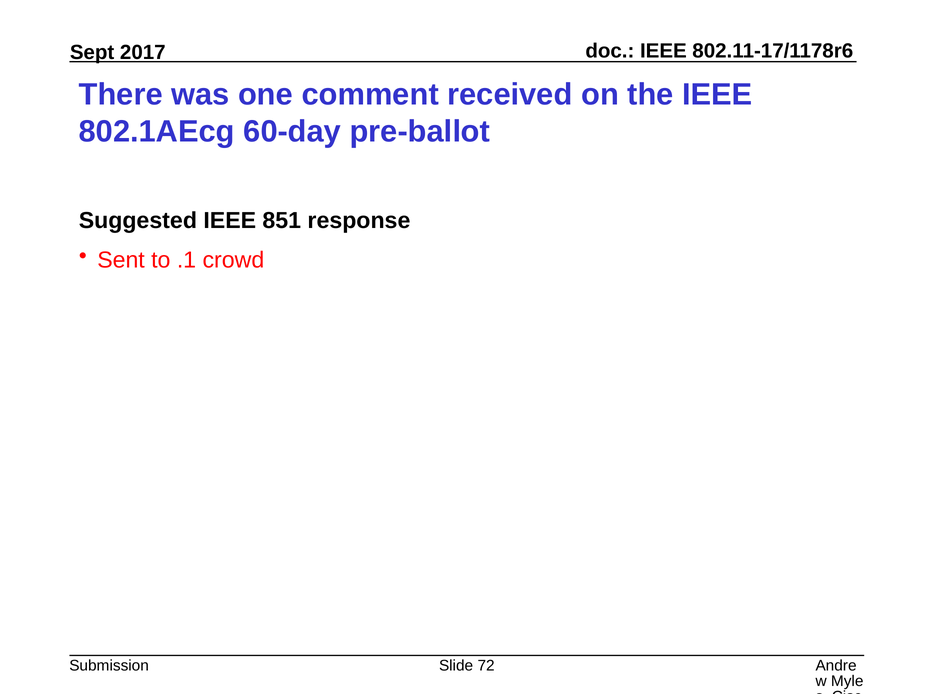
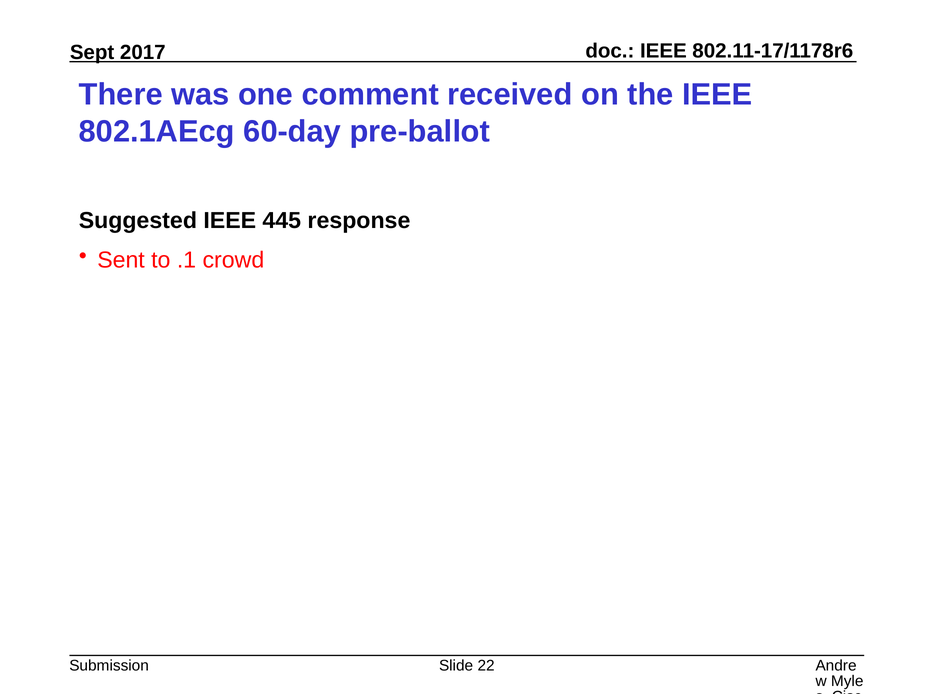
851: 851 -> 445
72: 72 -> 22
